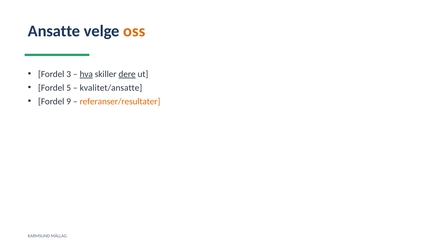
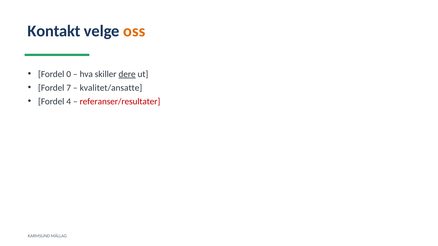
Ansatte: Ansatte -> Kontakt
3: 3 -> 0
hva underline: present -> none
5: 5 -> 7
9: 9 -> 4
referanser/resultater colour: orange -> red
